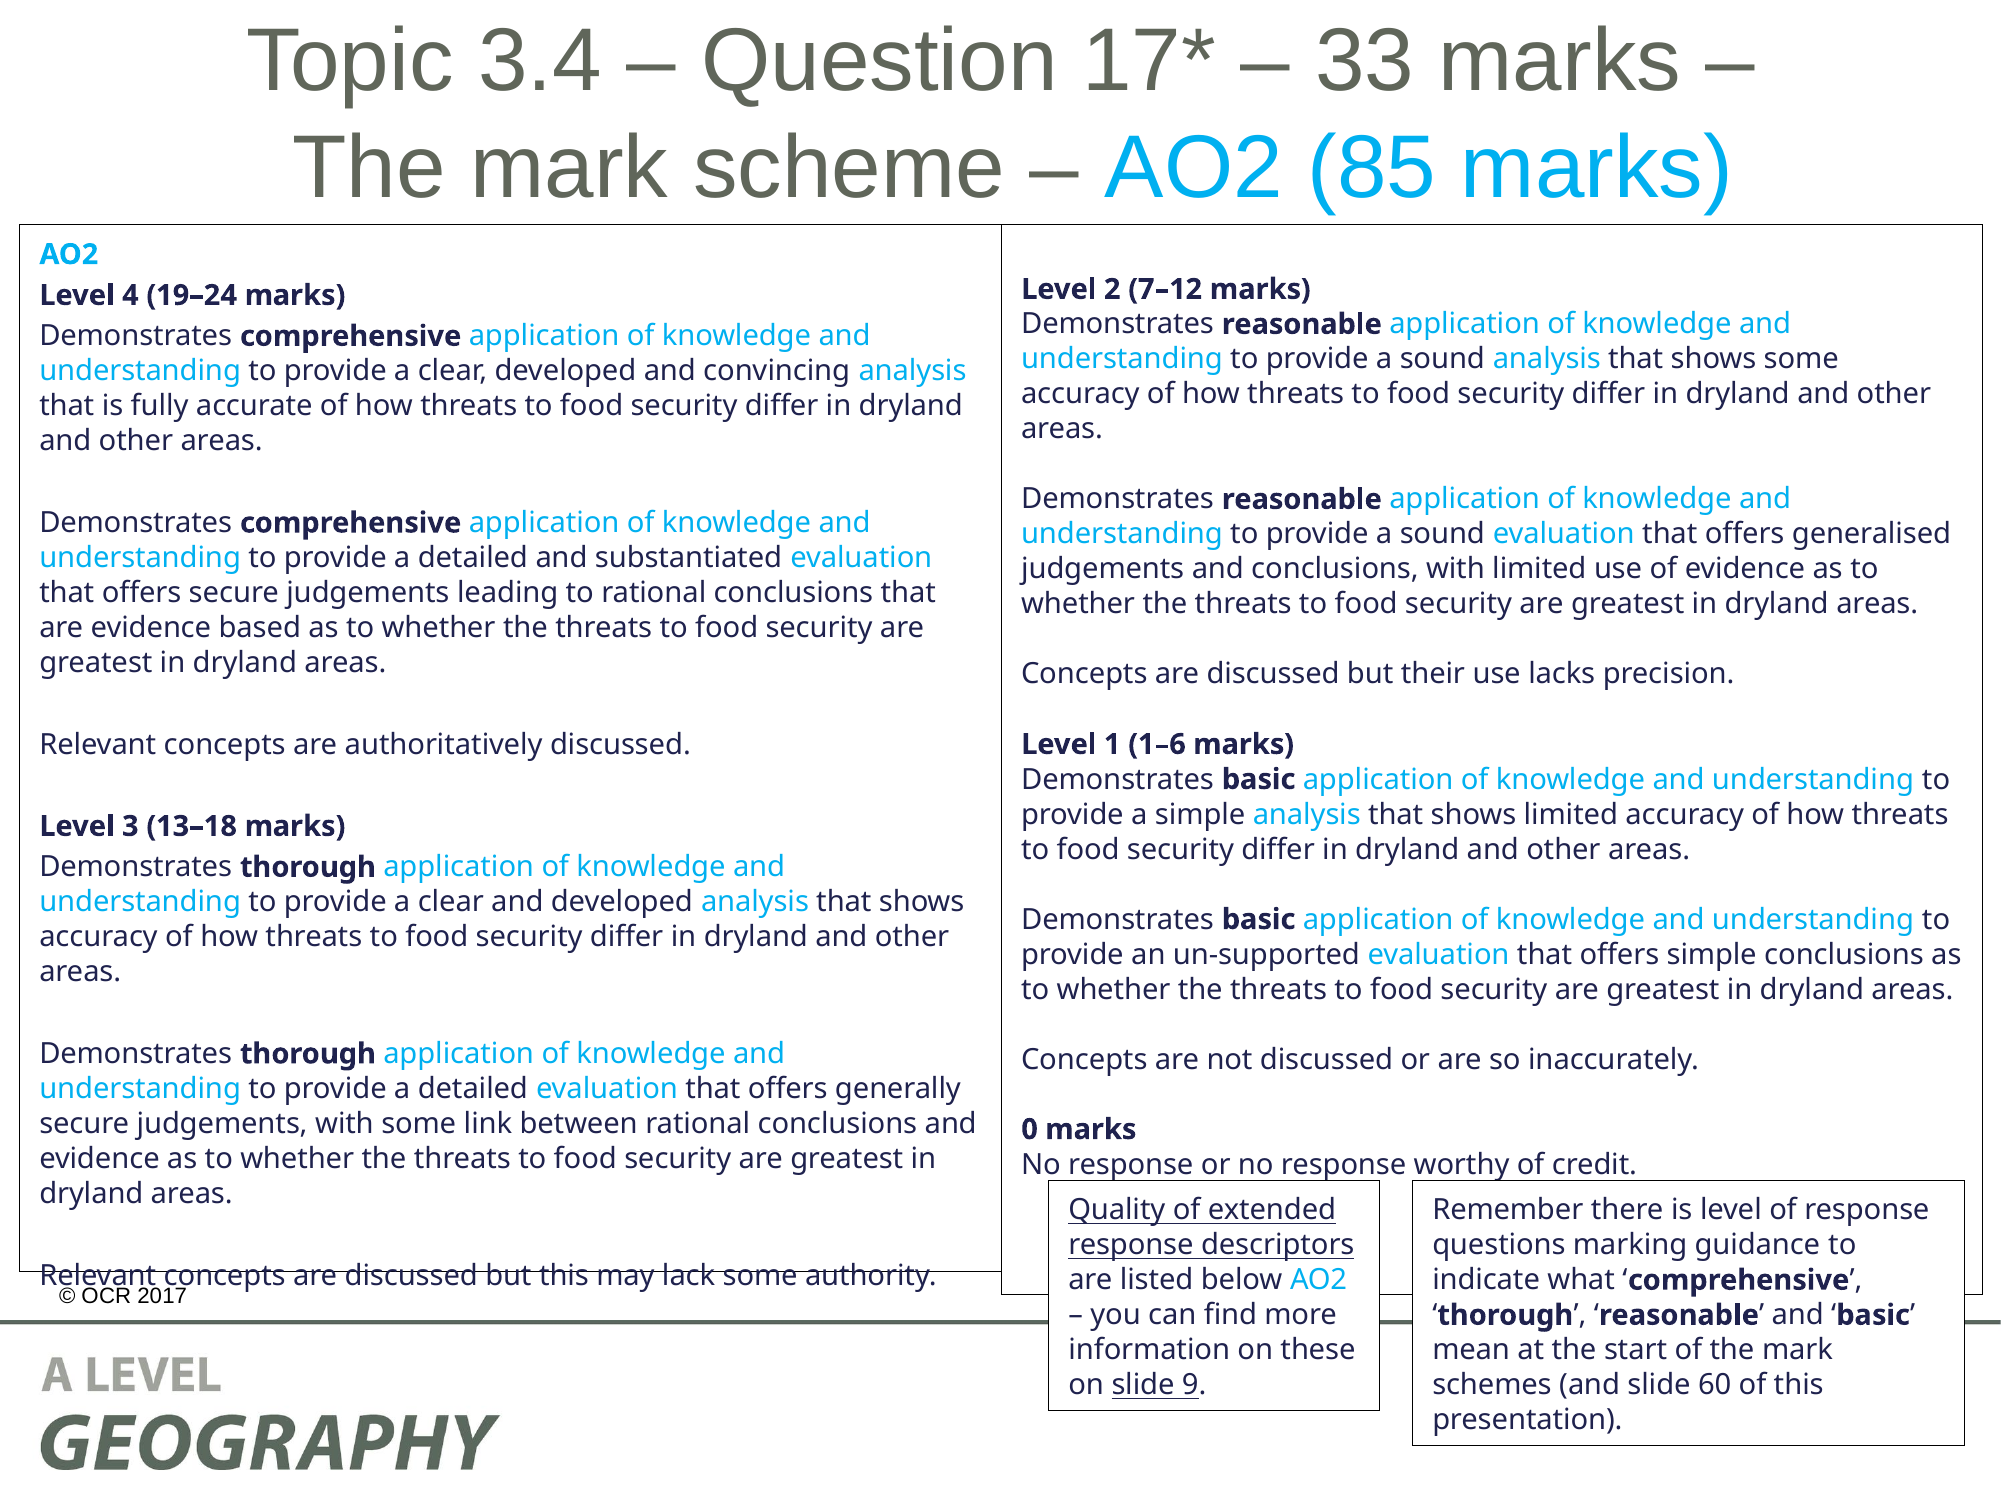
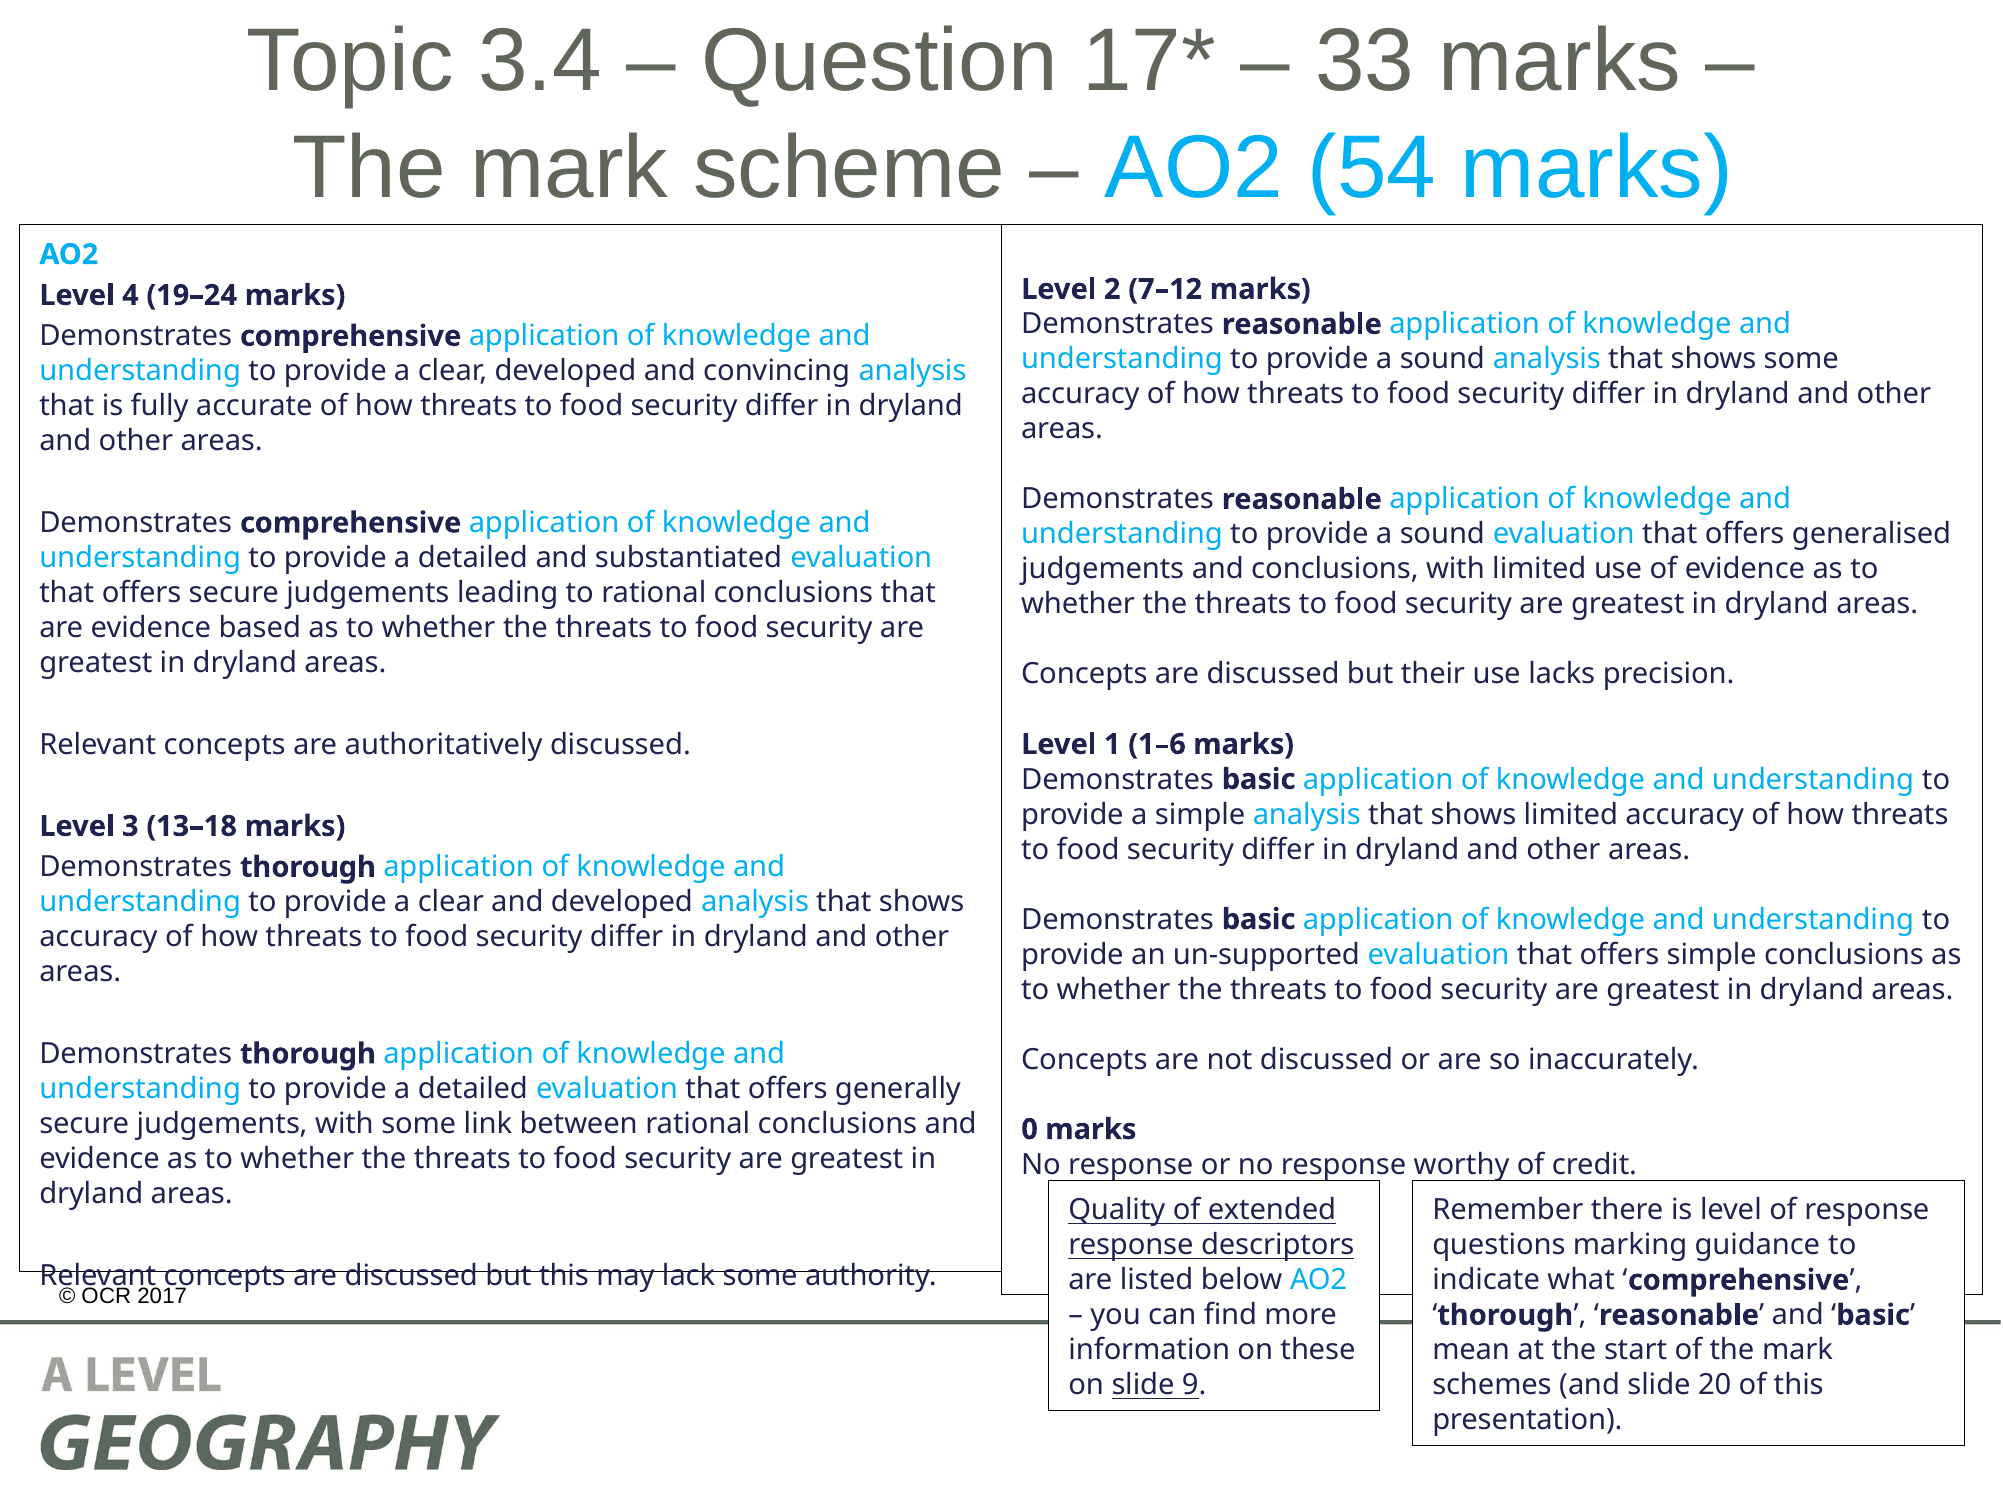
85: 85 -> 54
60: 60 -> 20
